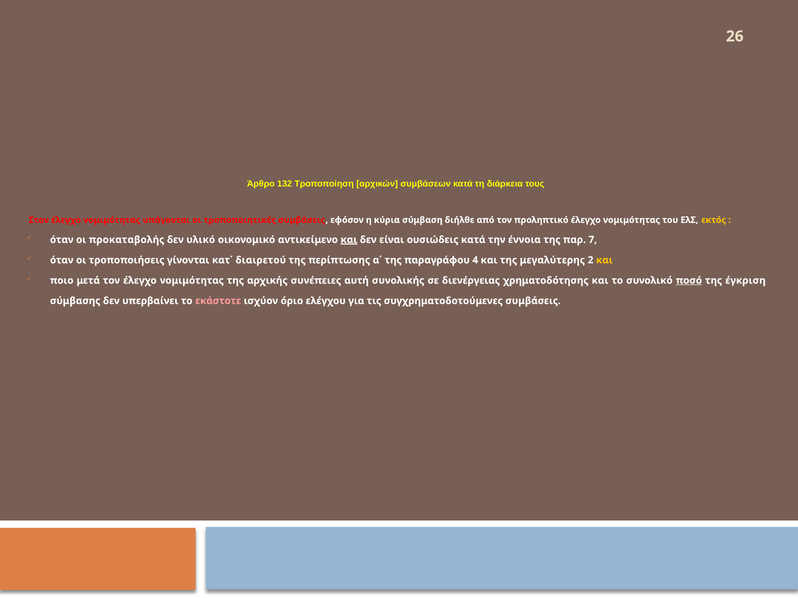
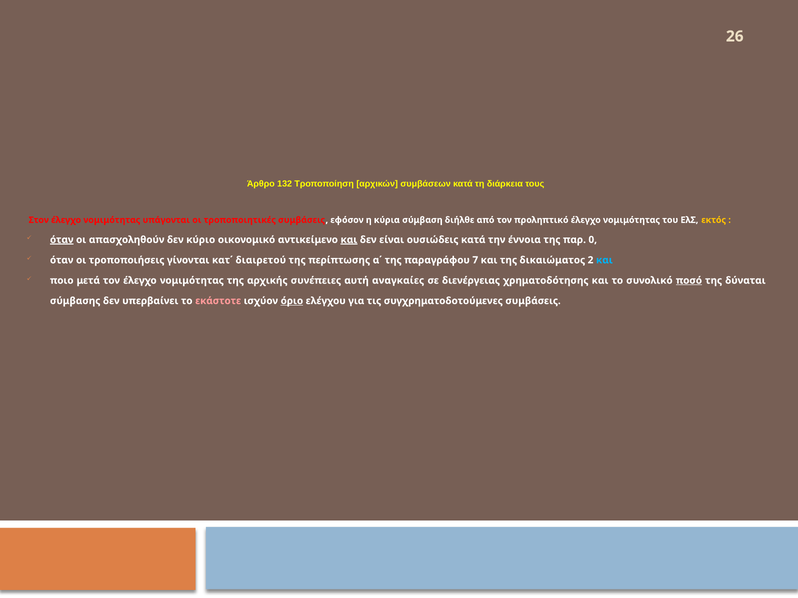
όταν at (62, 240) underline: none -> present
προκαταβολής: προκαταβολής -> απασχοληθούν
υλικό: υλικό -> κύριο
7: 7 -> 0
4: 4 -> 7
μεγαλύτερης: μεγαλύτερης -> δικαιώματος
και at (604, 260) colour: yellow -> light blue
συνολικής: συνολικής -> αναγκαίες
έγκριση: έγκριση -> δύναται
όριο underline: none -> present
